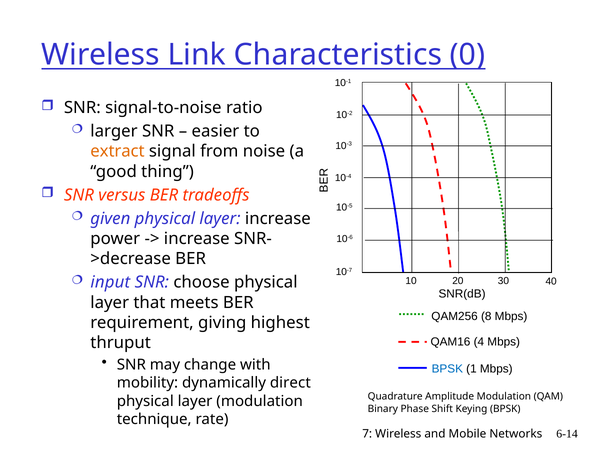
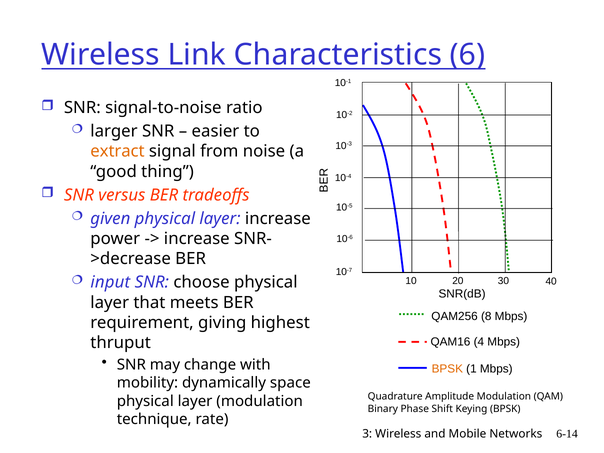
0: 0 -> 6
BPSK at (447, 369) colour: blue -> orange
direct: direct -> space
7: 7 -> 3
